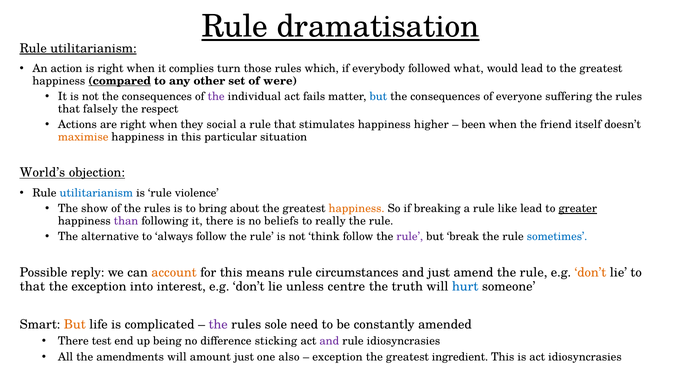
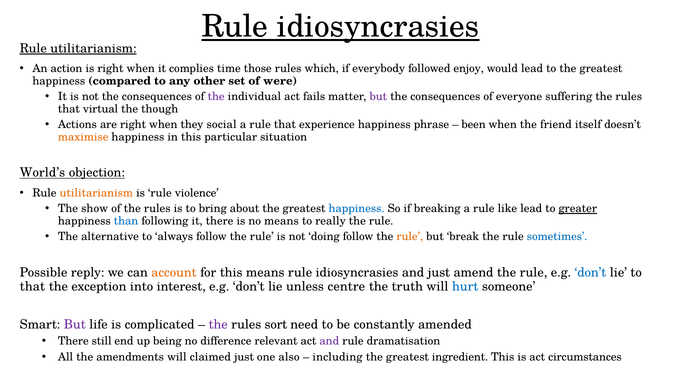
dramatisation at (378, 26): dramatisation -> idiosyncrasies
turn: turn -> time
what: what -> enjoy
compared underline: present -> none
but at (378, 97) colour: blue -> purple
falsely: falsely -> virtual
respect: respect -> though
stimulates: stimulates -> experience
higher: higher -> phrase
utilitarianism at (96, 193) colour: blue -> orange
happiness at (357, 209) colour: orange -> blue
than colour: purple -> blue
no beliefs: beliefs -> means
think: think -> doing
rule at (410, 237) colour: purple -> orange
circumstances at (357, 273): circumstances -> idiosyncrasies
don’t at (591, 273) colour: orange -> blue
But at (75, 325) colour: orange -> purple
sole: sole -> sort
test: test -> still
sticking: sticking -> relevant
rule idiosyncrasies: idiosyncrasies -> dramatisation
amount: amount -> claimed
exception at (337, 357): exception -> including
act idiosyncrasies: idiosyncrasies -> circumstances
